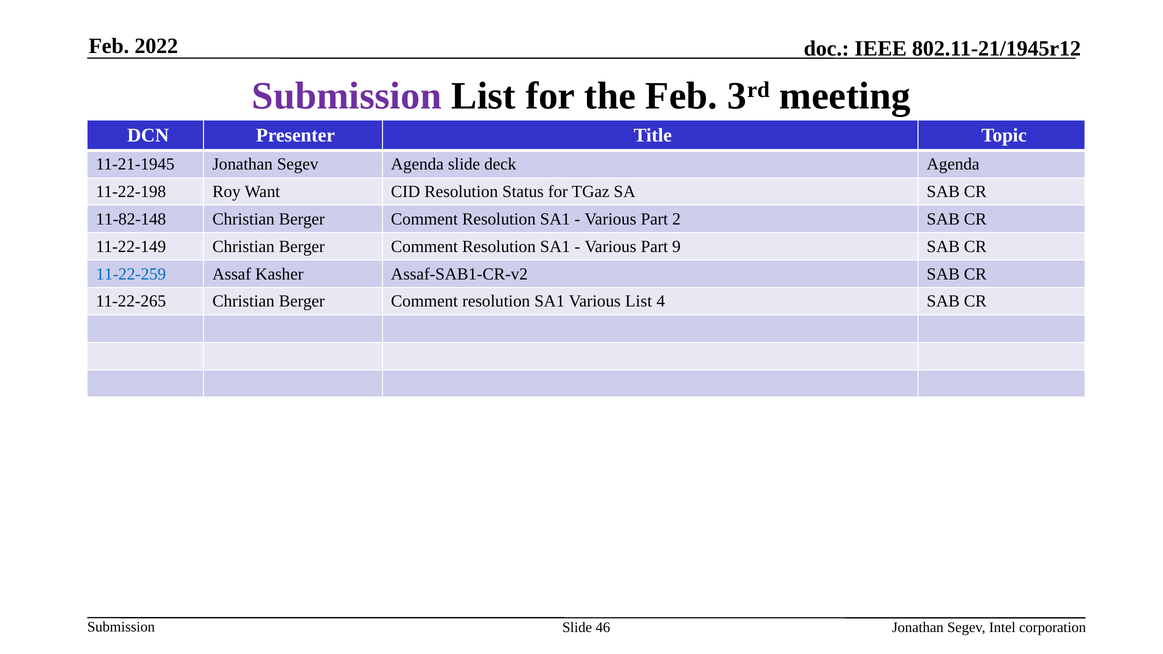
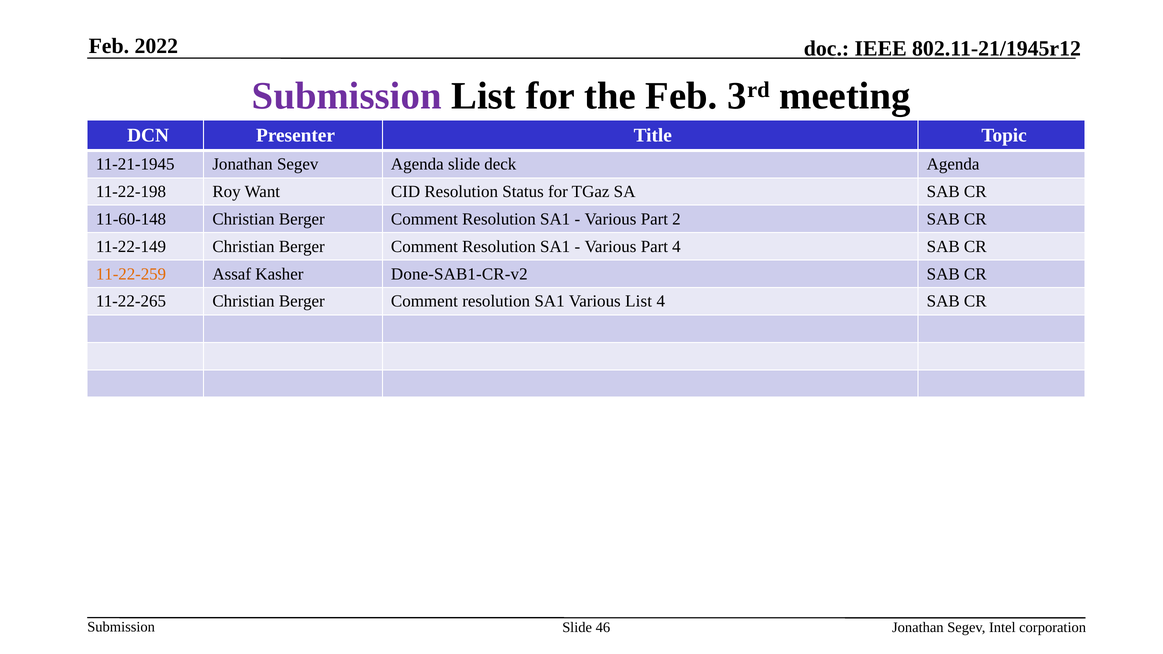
11-82-148: 11-82-148 -> 11-60-148
Part 9: 9 -> 4
11-22-259 colour: blue -> orange
Assaf-SAB1-CR-v2: Assaf-SAB1-CR-v2 -> Done-SAB1-CR-v2
